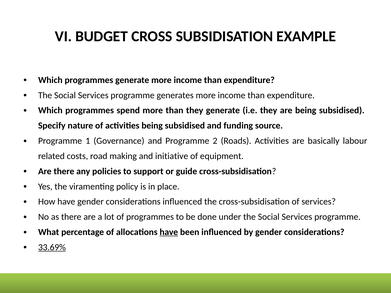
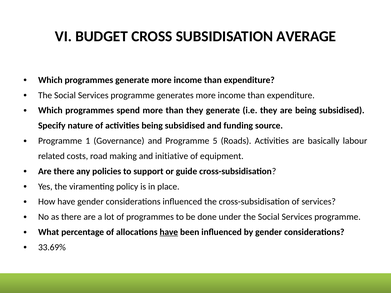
EXAMPLE: EXAMPLE -> AVERAGE
2: 2 -> 5
33.69% underline: present -> none
